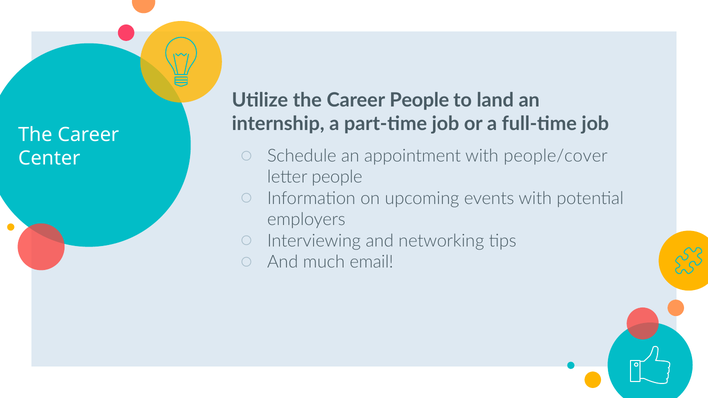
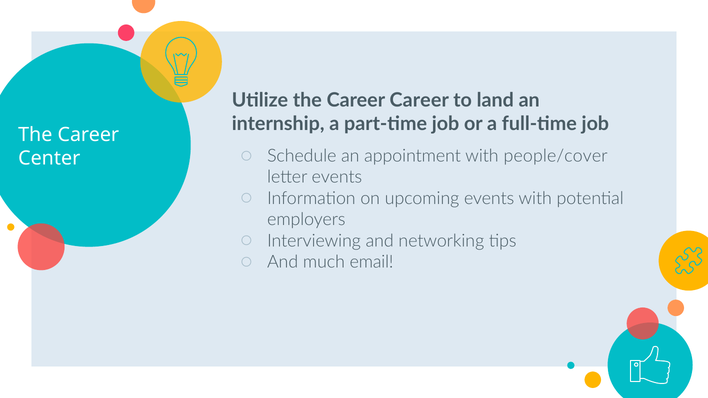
Career People: People -> Career
letter people: people -> events
